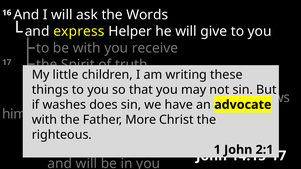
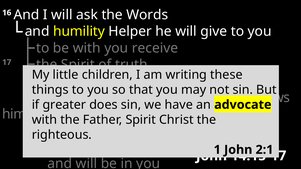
express: express -> humility
washes: washes -> greater
Father More: More -> Spirit
